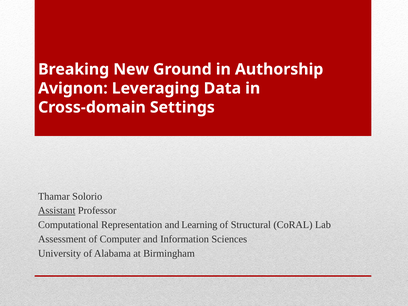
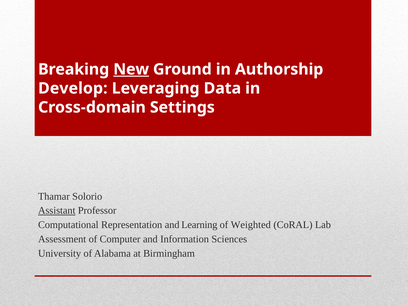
New underline: none -> present
Avignon: Avignon -> Develop
Structural: Structural -> Weighted
